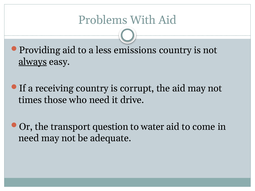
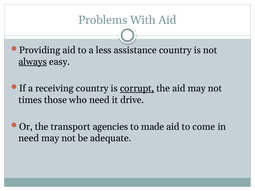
emissions: emissions -> assistance
corrupt underline: none -> present
question: question -> agencies
water: water -> made
